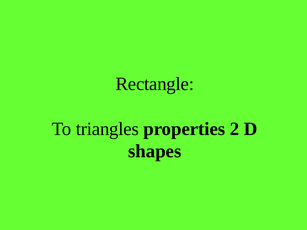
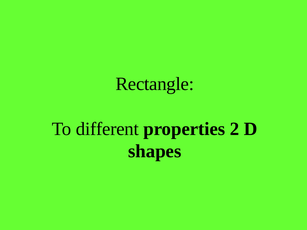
triangles: triangles -> different
